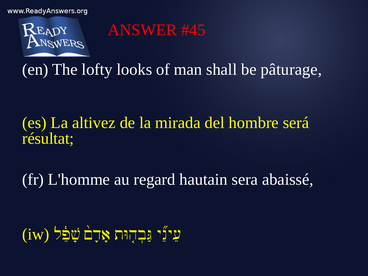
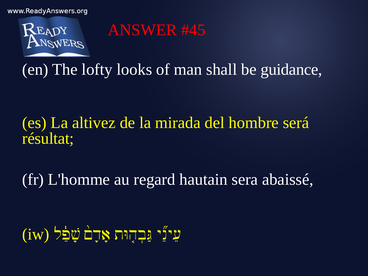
pâturage: pâturage -> guidance
